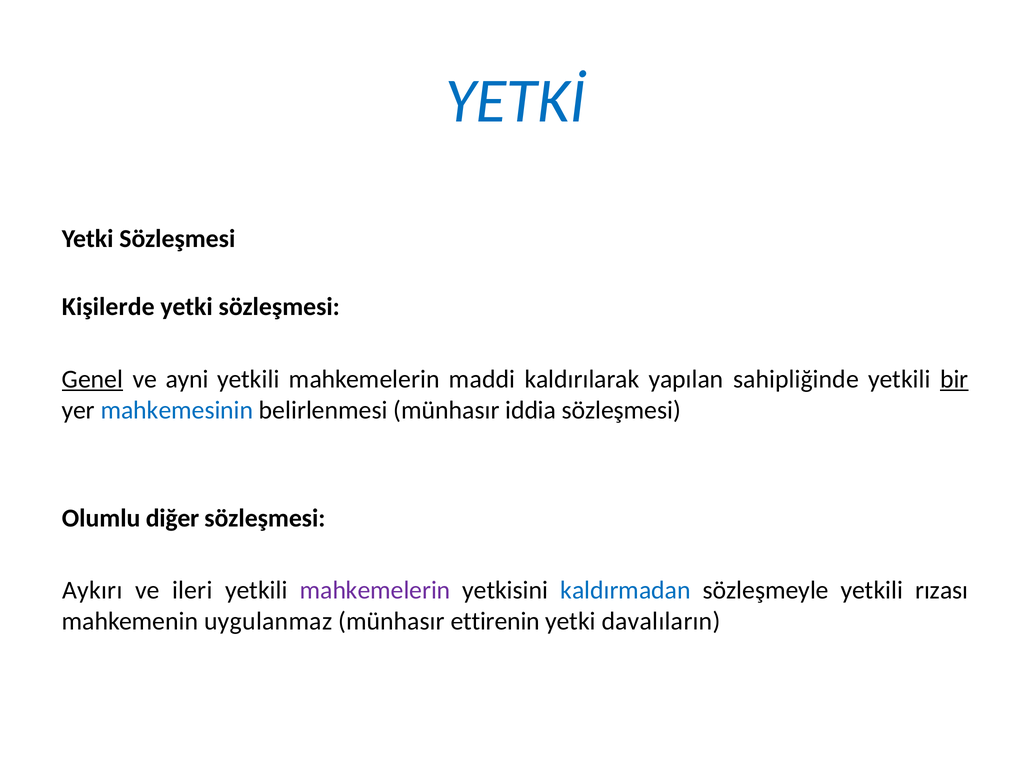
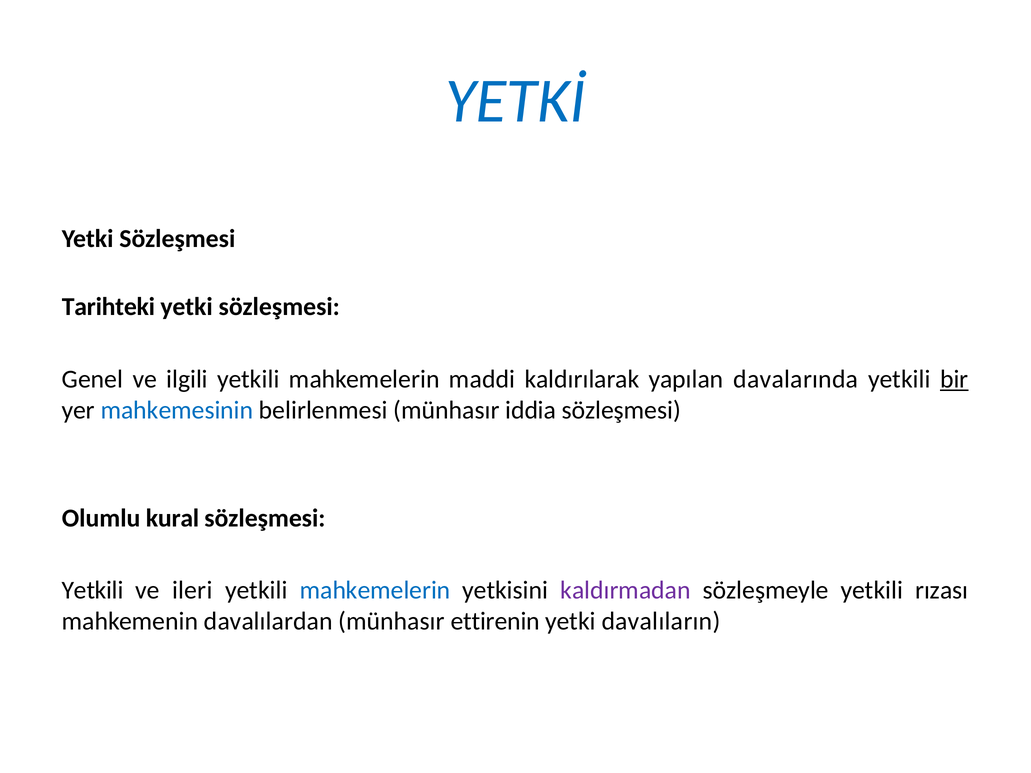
Kişilerde: Kişilerde -> Tarihteki
Genel underline: present -> none
ayni: ayni -> ilgili
sahipliğinde: sahipliğinde -> davalarında
diğer: diğer -> kural
Aykırı at (92, 591): Aykırı -> Yetkili
mahkemelerin at (375, 591) colour: purple -> blue
kaldırmadan colour: blue -> purple
uygulanmaz: uygulanmaz -> davalılardan
